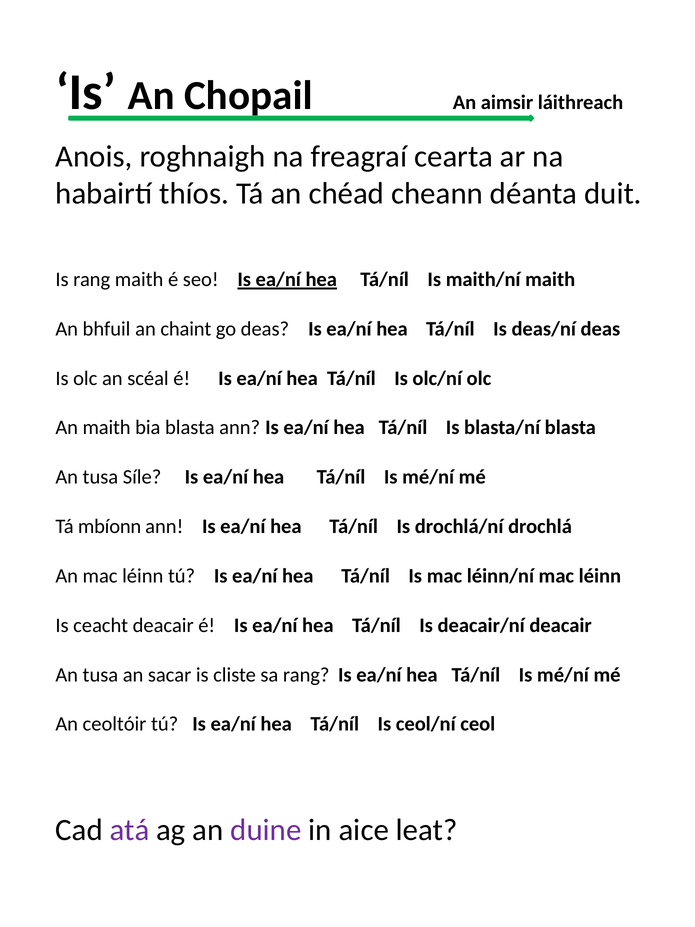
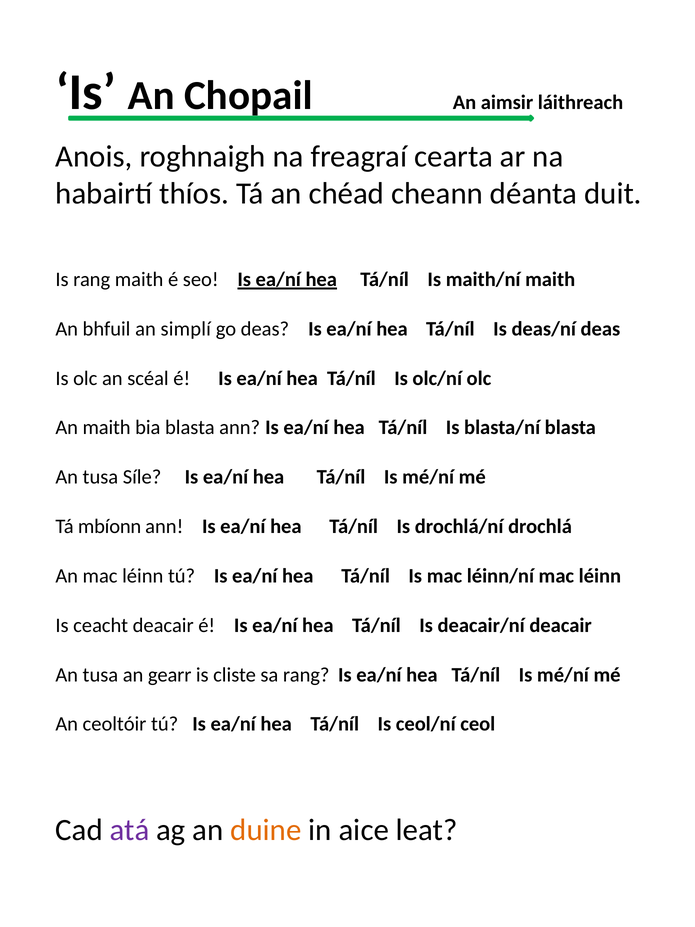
chaint: chaint -> simplí
sacar: sacar -> gearr
duine colour: purple -> orange
